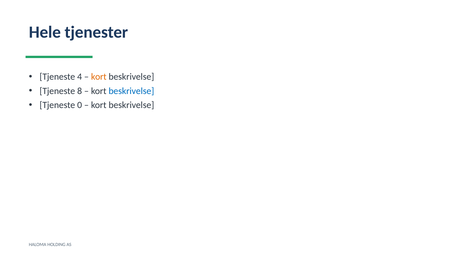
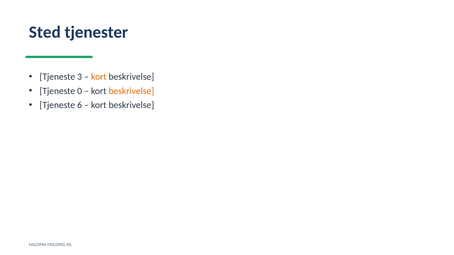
Hele: Hele -> Sted
4: 4 -> 3
8: 8 -> 0
beskrivelse at (131, 91) colour: blue -> orange
0: 0 -> 6
